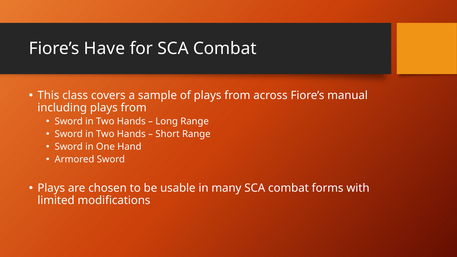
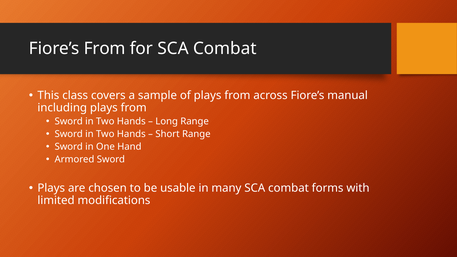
Fiore’s Have: Have -> From
